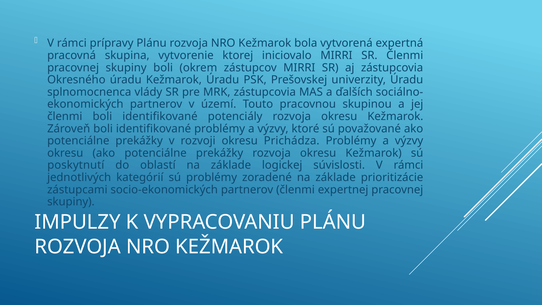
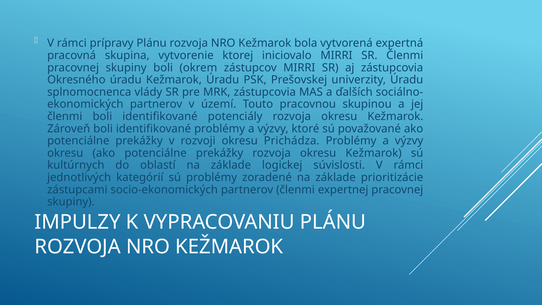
poskytnutí: poskytnutí -> kultúrnych
